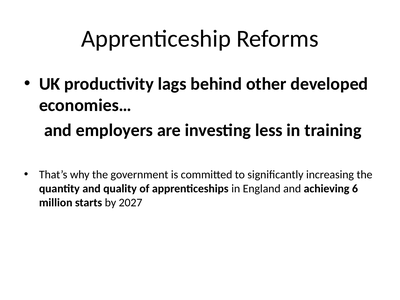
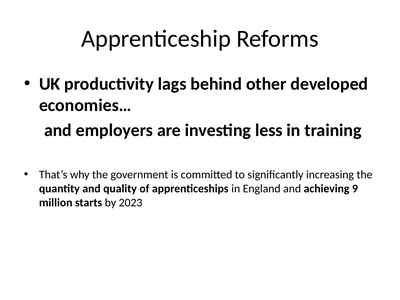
6: 6 -> 9
2027: 2027 -> 2023
